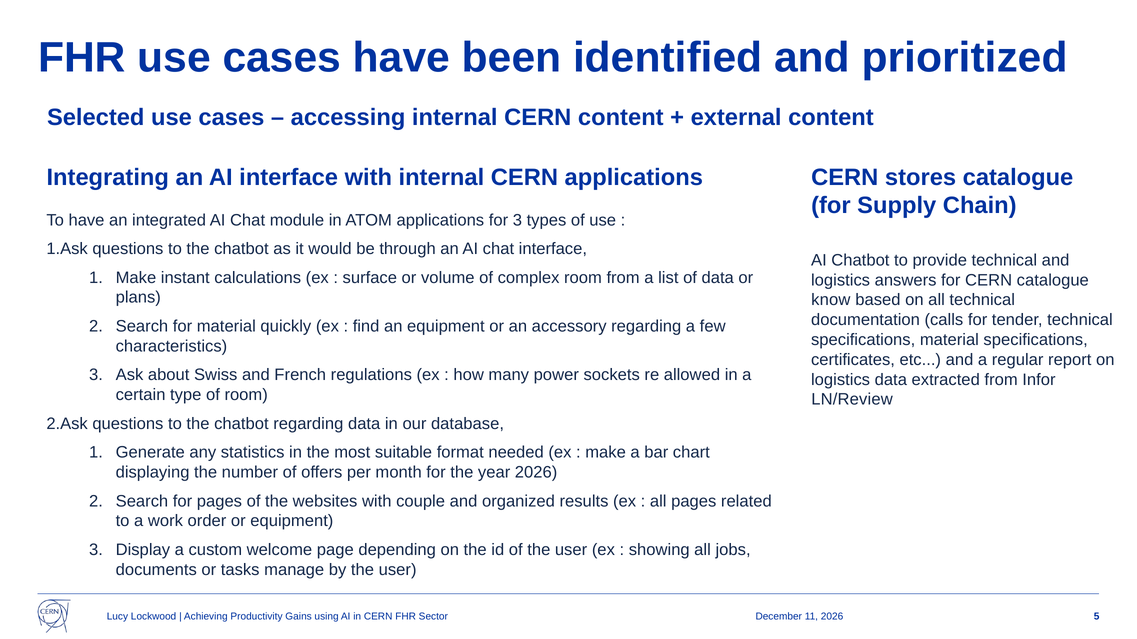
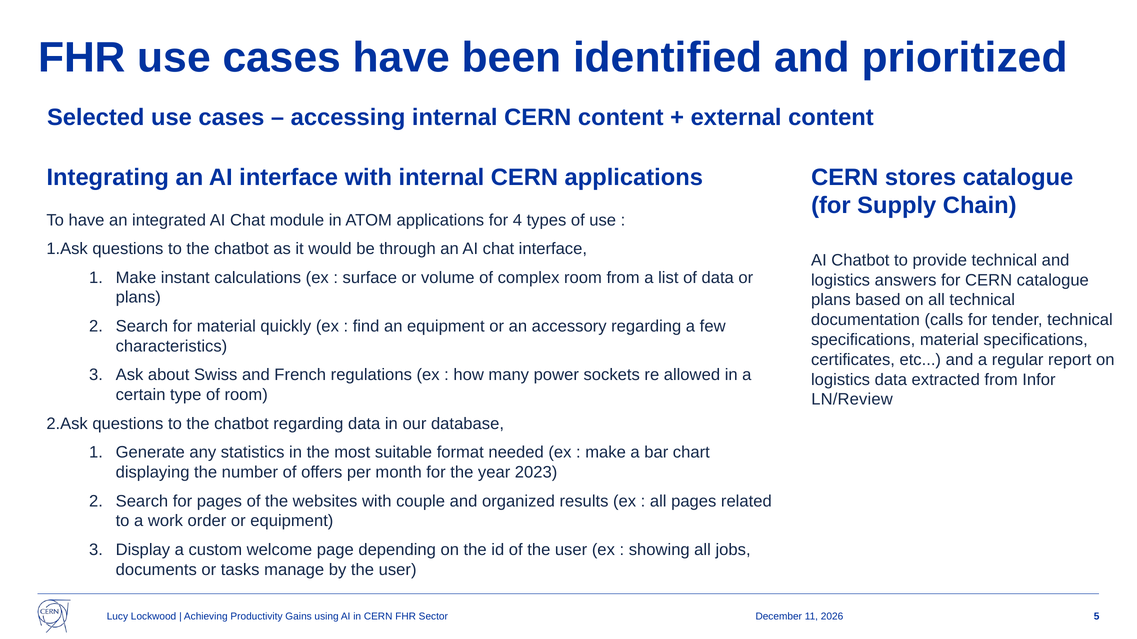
for 3: 3 -> 4
know at (831, 300): know -> plans
year 2026: 2026 -> 2023
